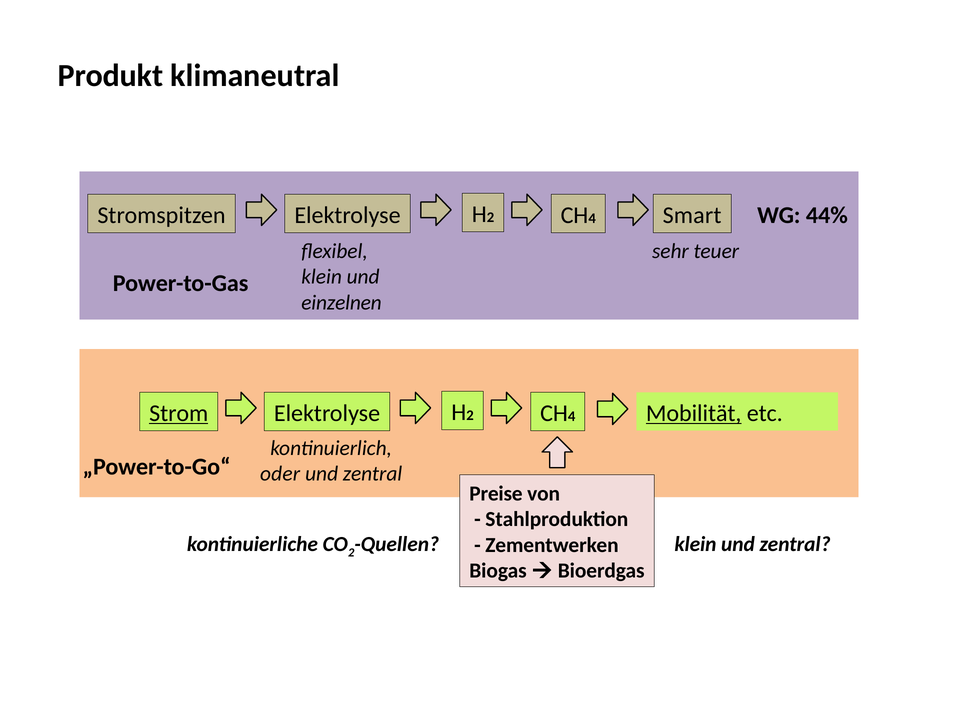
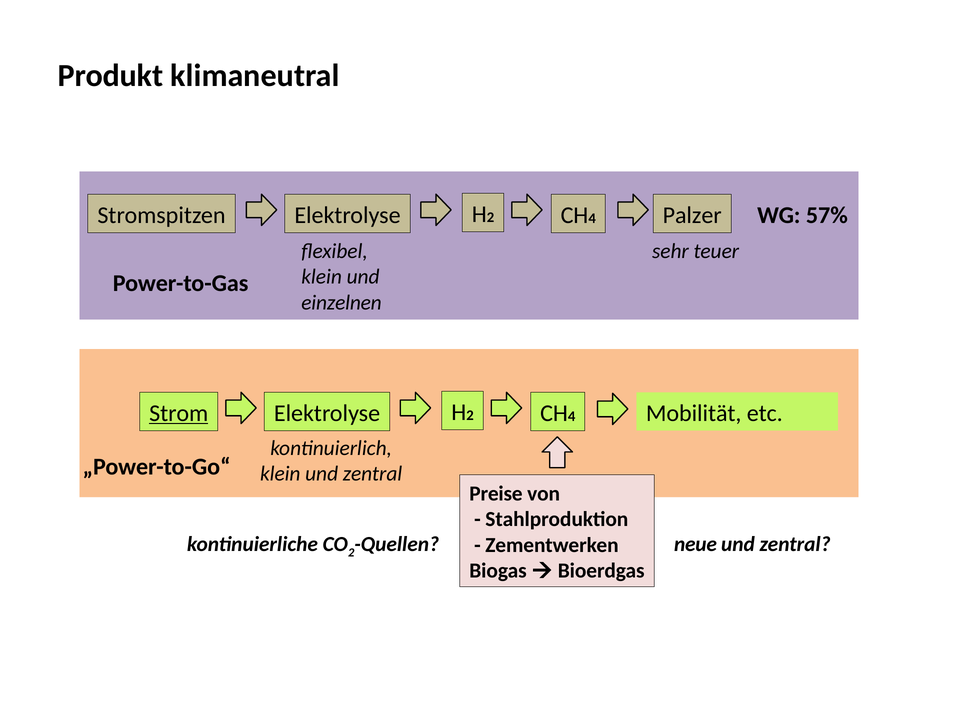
Smart: Smart -> Palzer
44%: 44% -> 57%
Mobilität underline: present -> none
oder at (280, 474): oder -> klein
klein at (695, 544): klein -> neue
